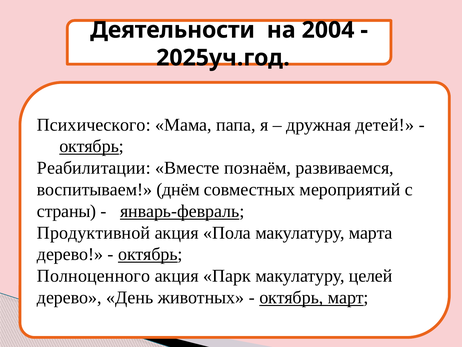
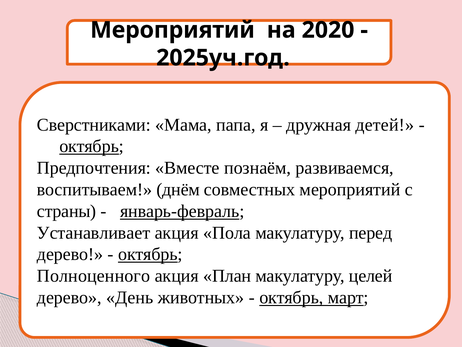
Деятельности at (173, 30): Деятельности -> Мероприятий
2004: 2004 -> 2020
Психического: Психического -> Сверстниками
Реабилитации: Реабилитации -> Предпочтения
Продуктивной: Продуктивной -> Устанавливает
марта: марта -> перед
Парк: Парк -> План
